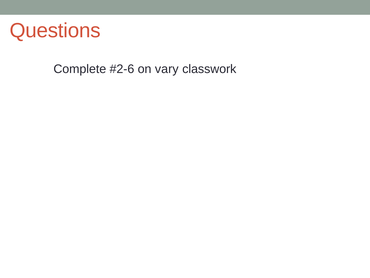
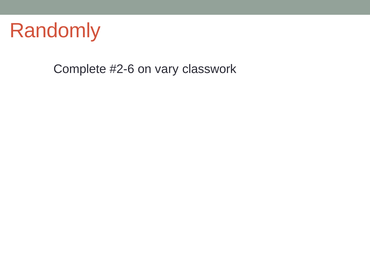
Questions: Questions -> Randomly
